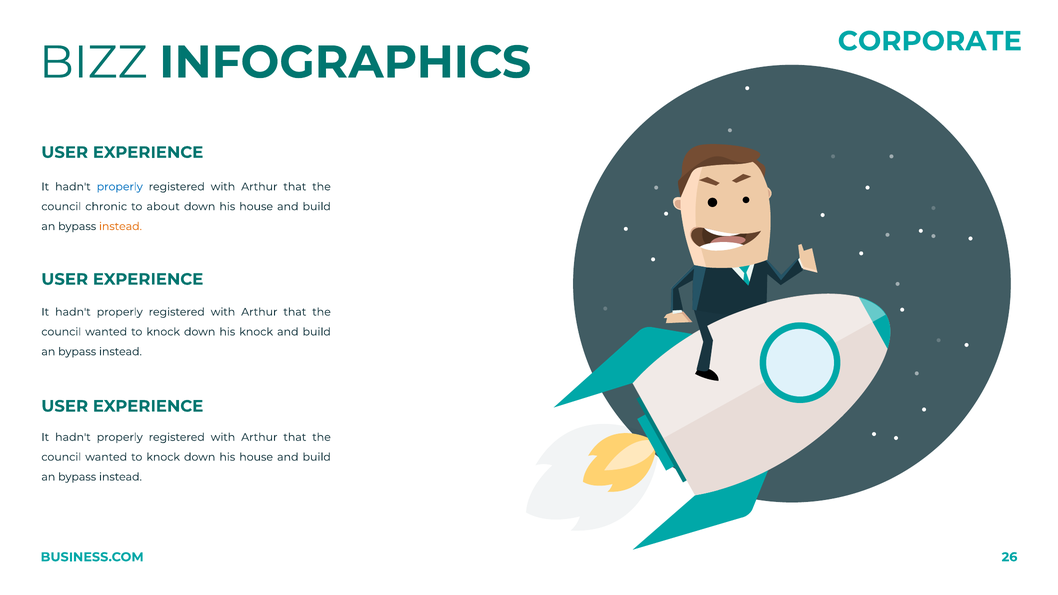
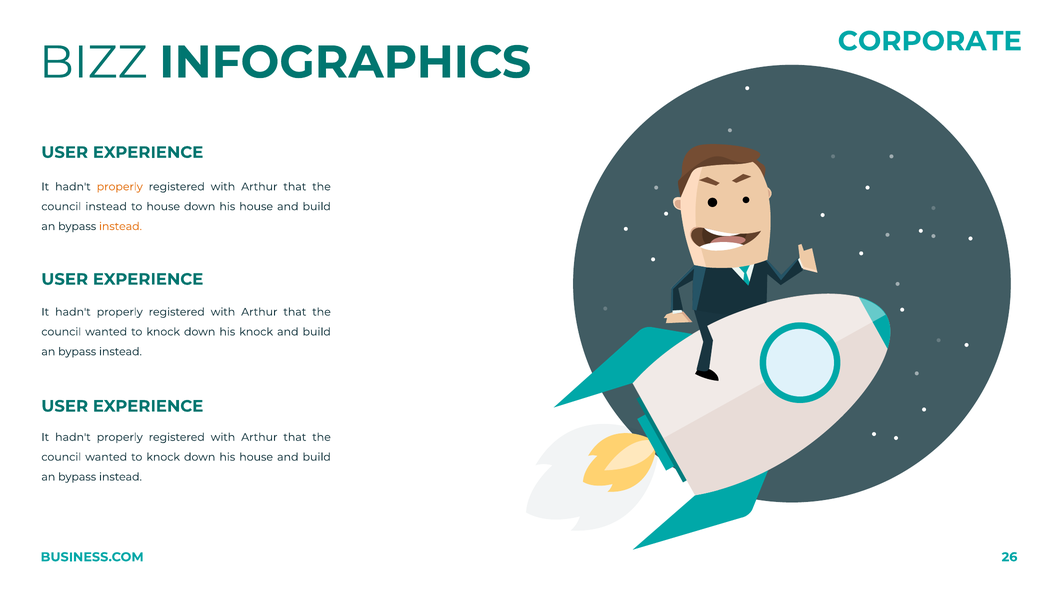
properly at (120, 187) colour: blue -> orange
council chronic: chronic -> instead
to about: about -> house
